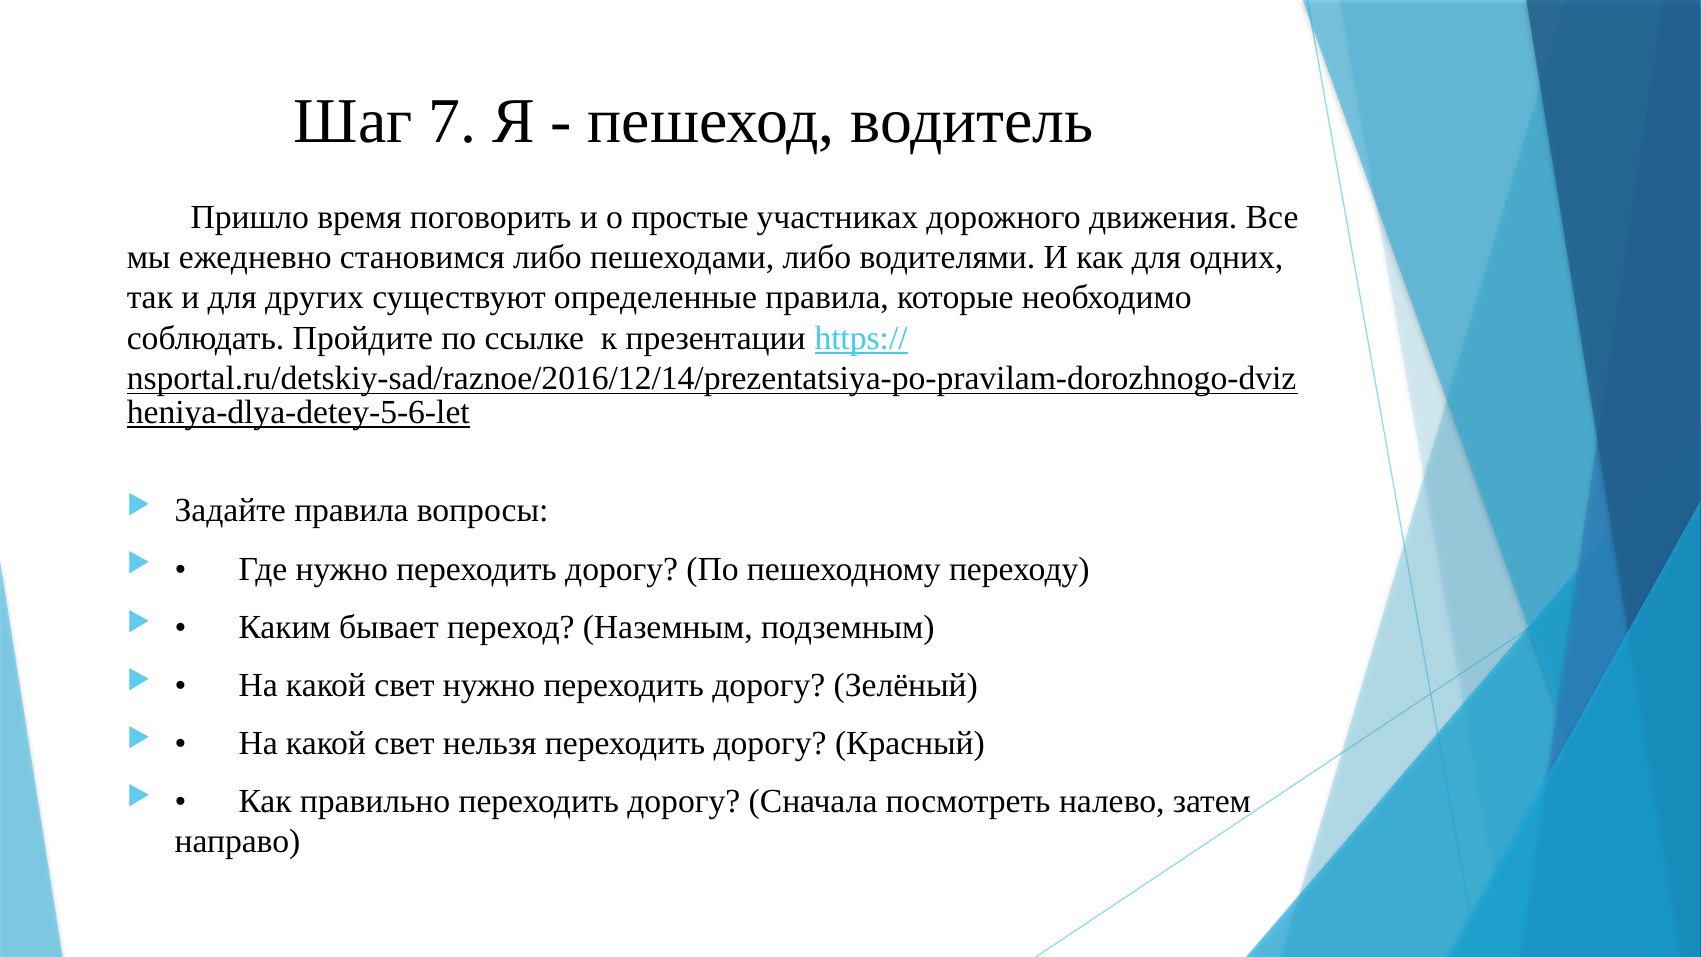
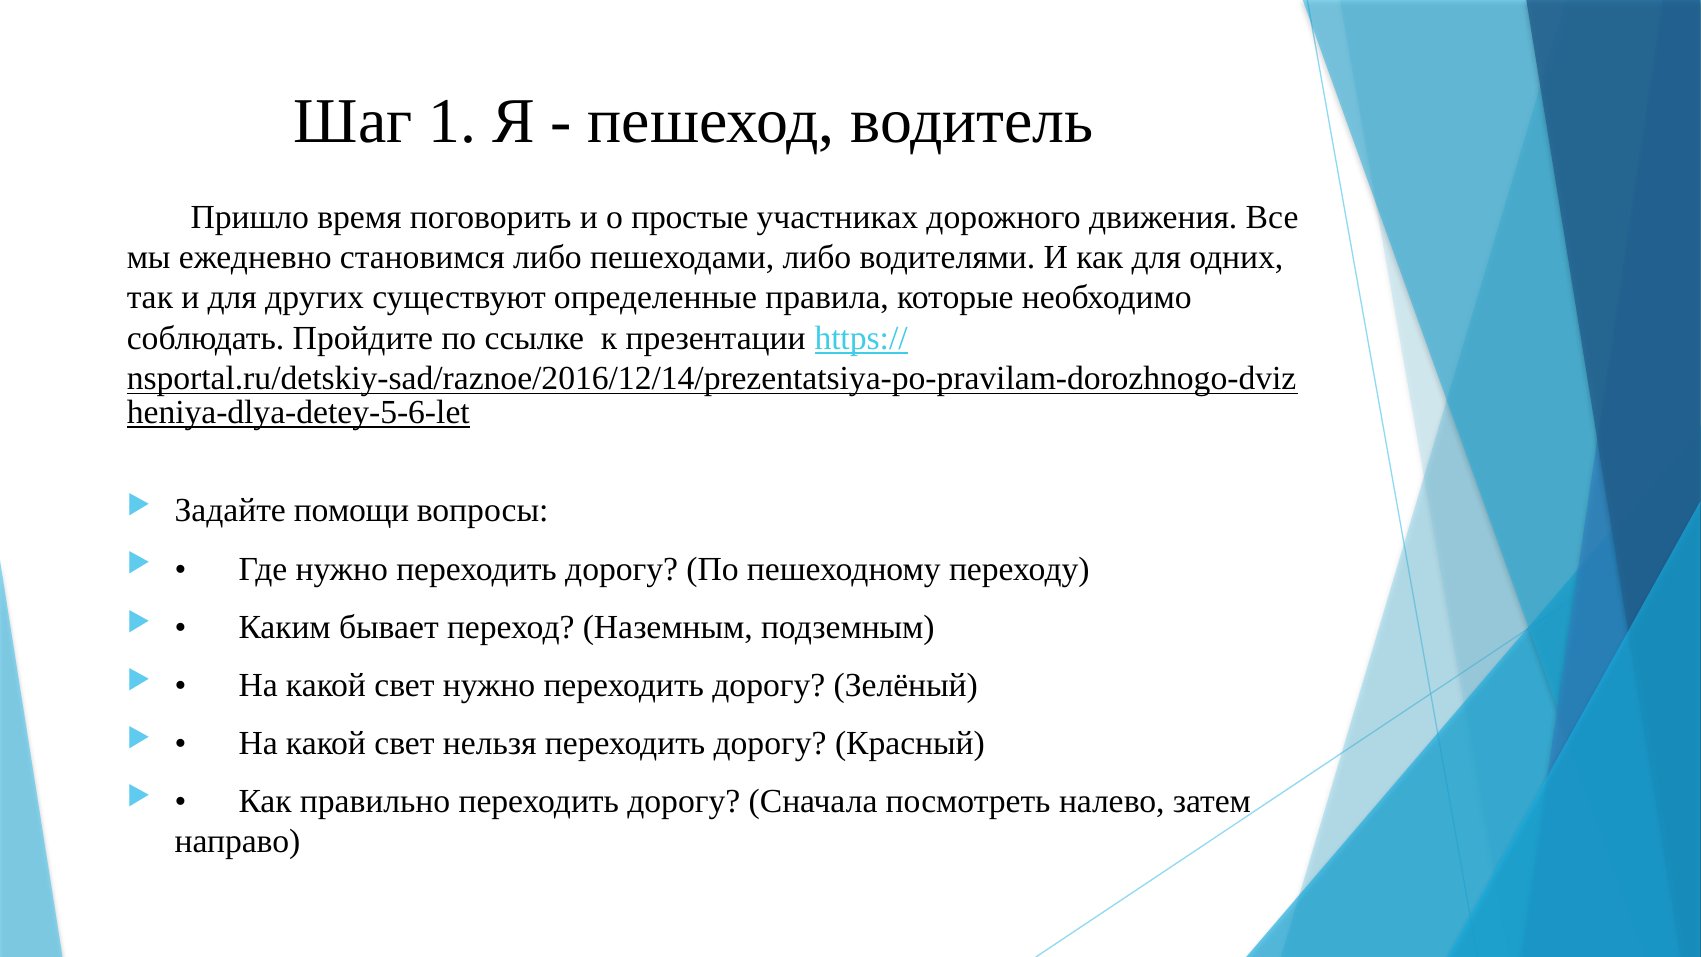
7: 7 -> 1
Задайте правила: правила -> помощи
